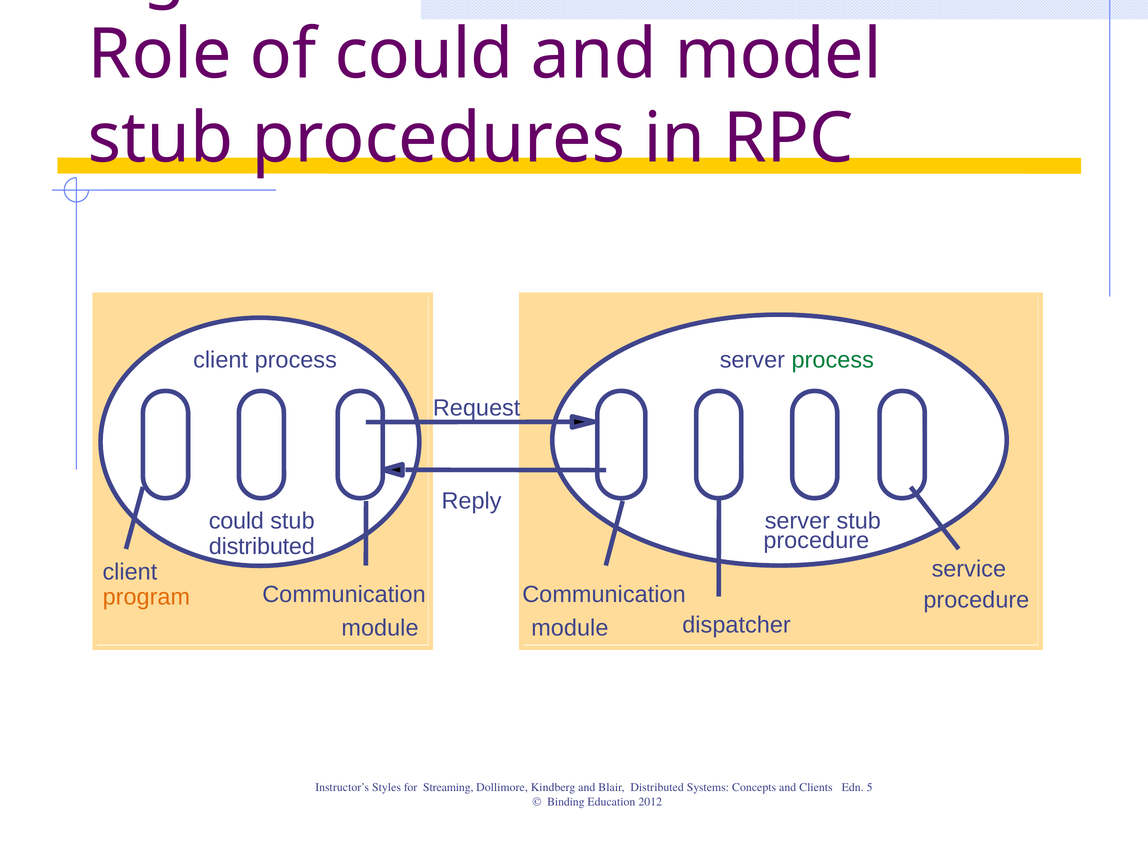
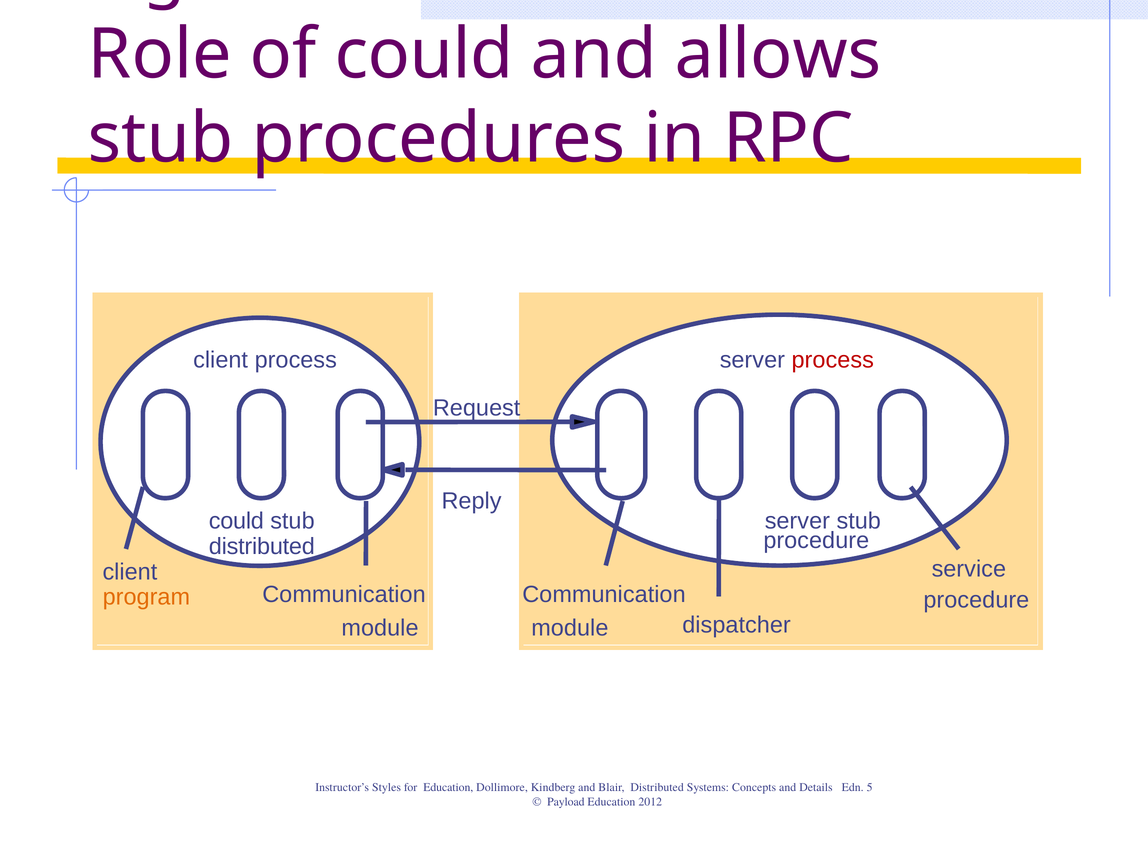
model: model -> allows
process at (833, 360) colour: green -> red
for Streaming: Streaming -> Education
Clients: Clients -> Details
Binding: Binding -> Payload
